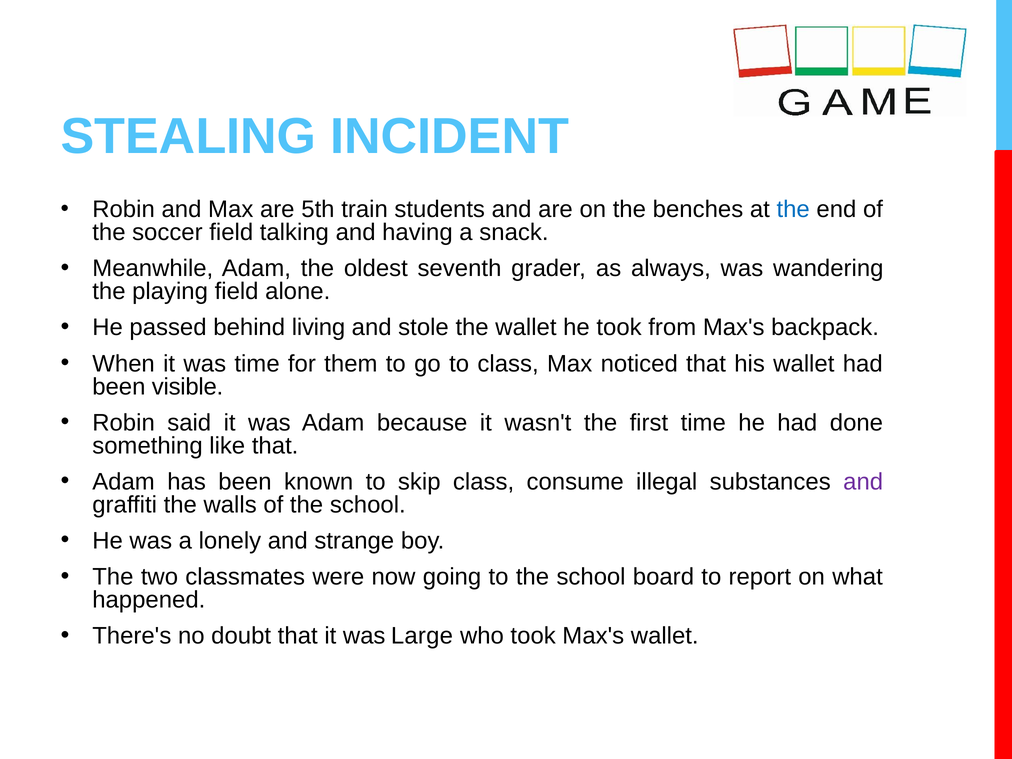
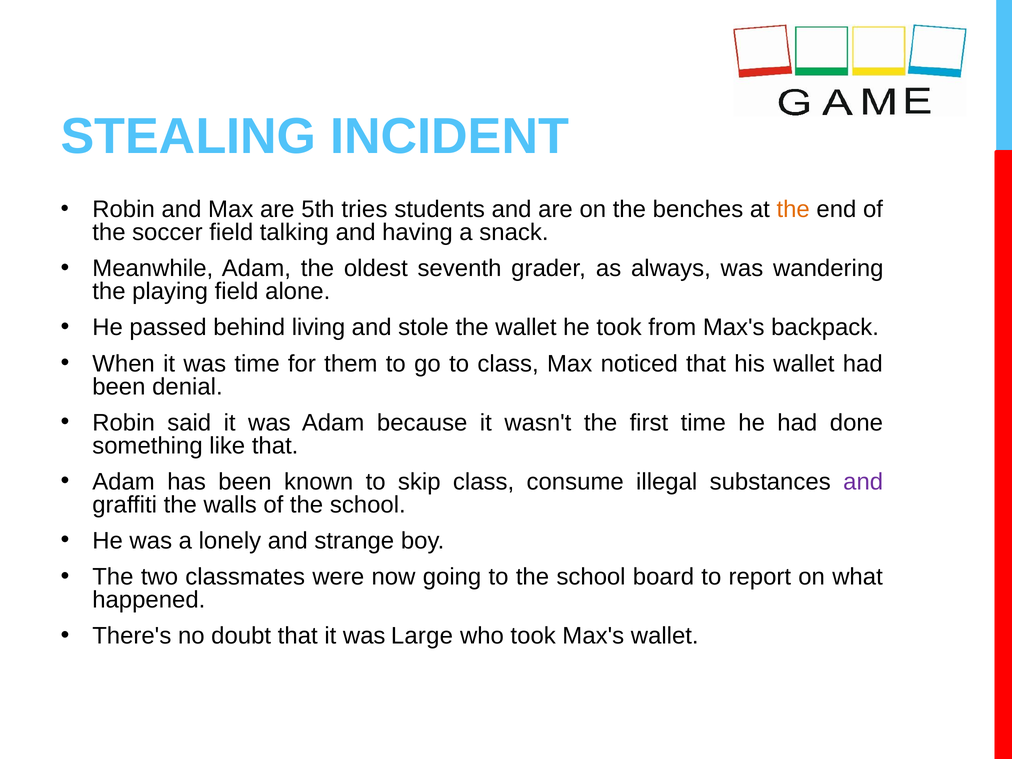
train: train -> tries
the at (793, 209) colour: blue -> orange
visible: visible -> denial
